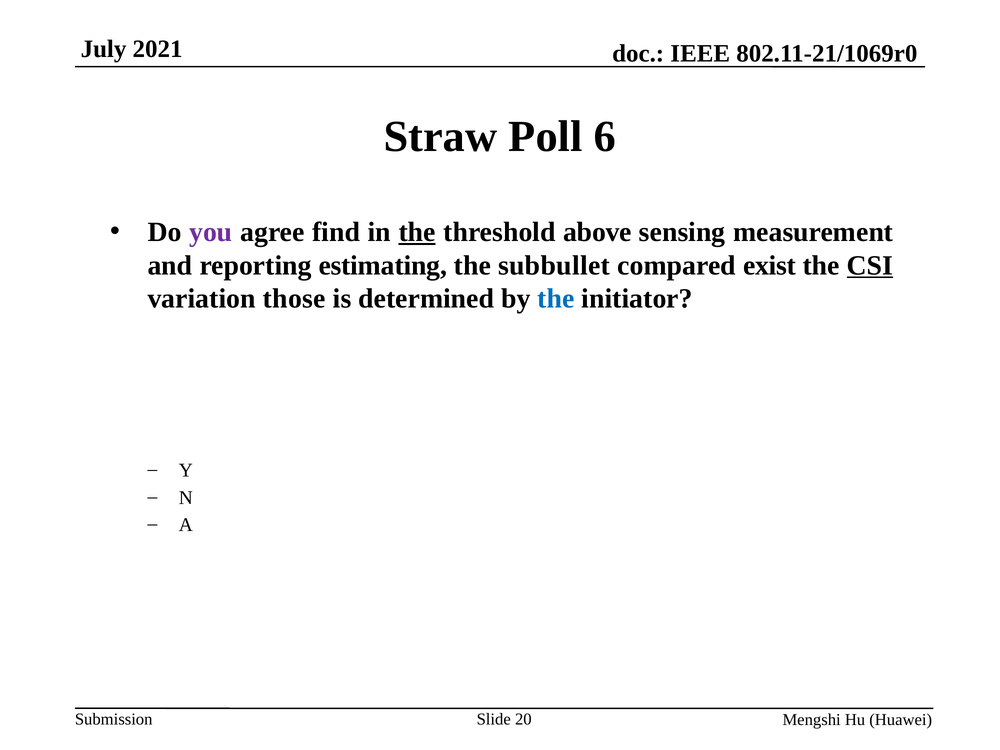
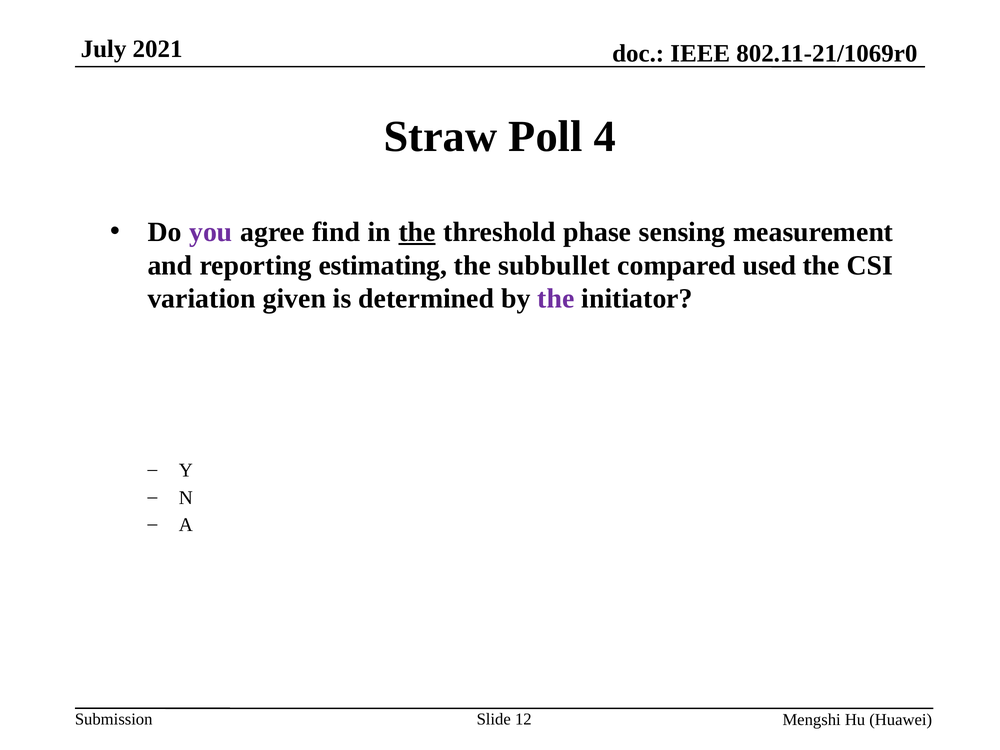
6: 6 -> 4
above: above -> phase
exist: exist -> used
CSI underline: present -> none
those: those -> given
the at (556, 299) colour: blue -> purple
20: 20 -> 12
